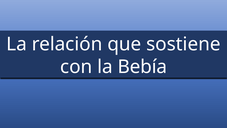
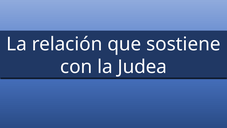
Bebía: Bebía -> Judea
